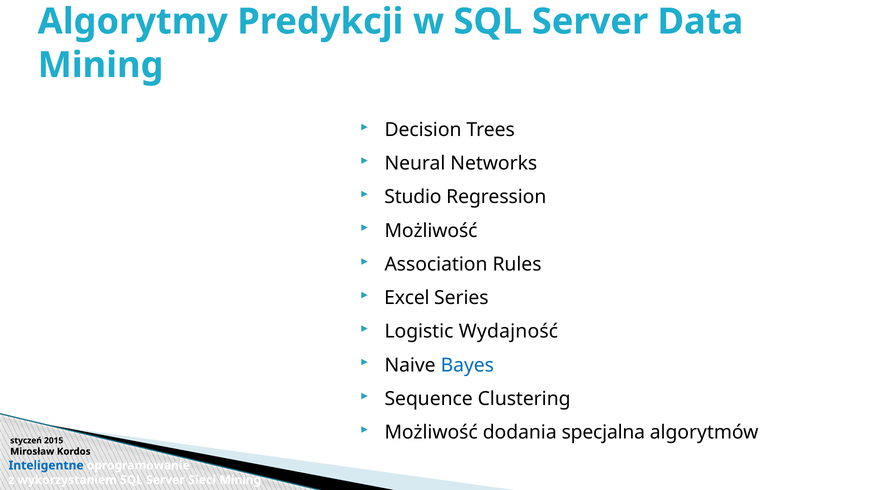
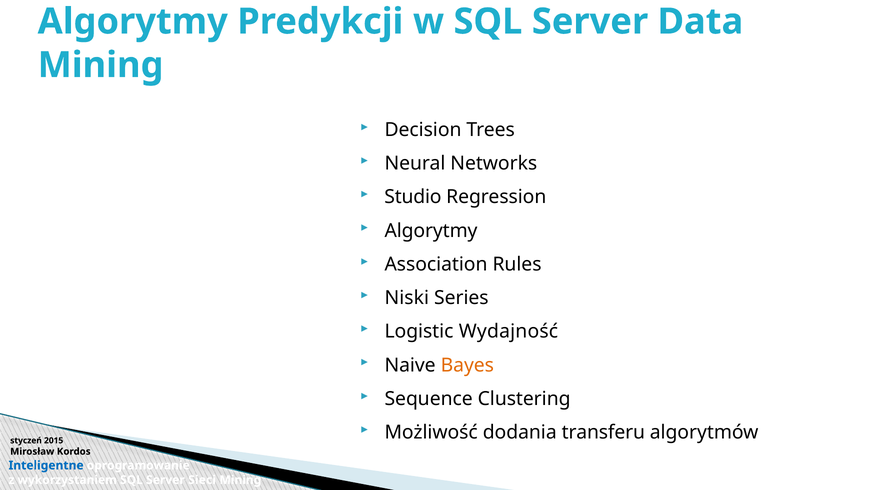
Możliwość at (431, 231): Możliwość -> Algorytmy
Excel: Excel -> Niski
Bayes colour: blue -> orange
specjalna: specjalna -> transferu
